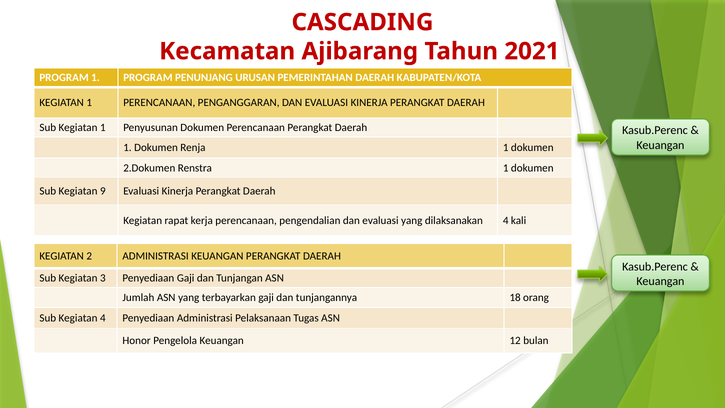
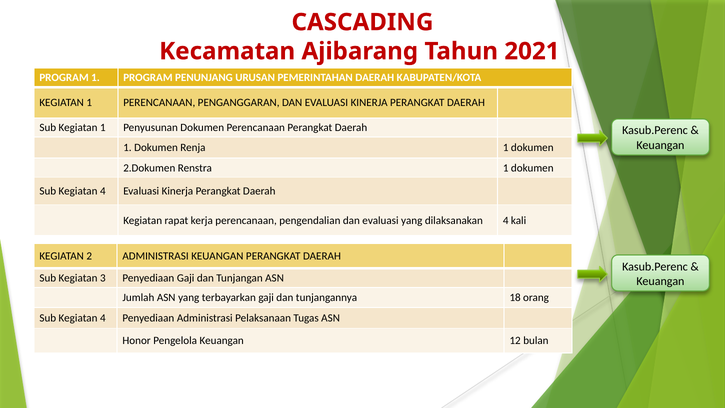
9 at (103, 191): 9 -> 4
